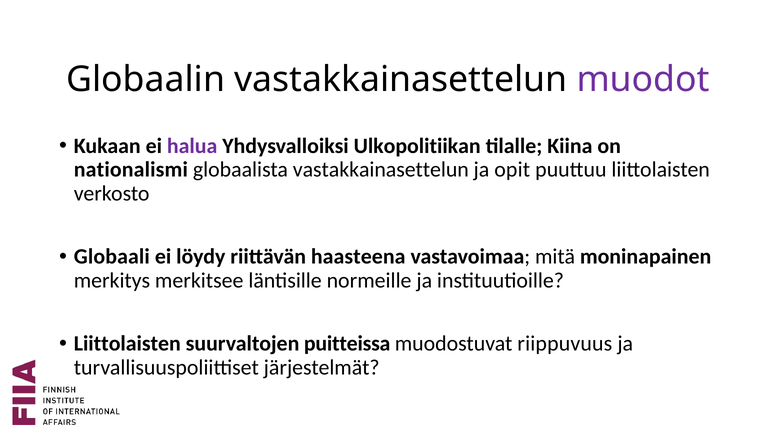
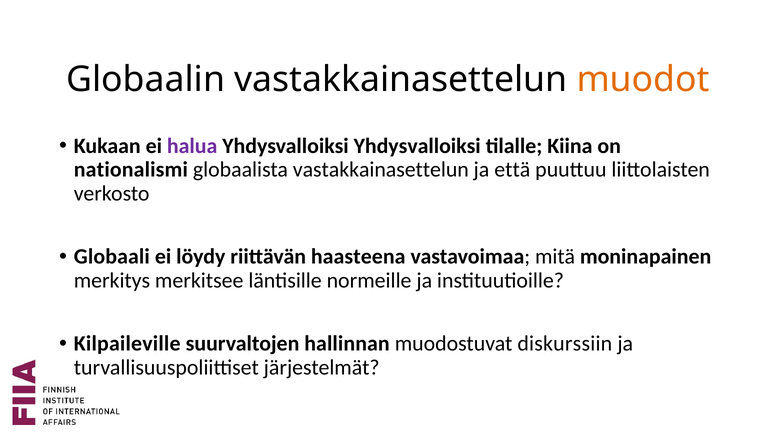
muodot colour: purple -> orange
Yhdysvalloiksi Ulkopolitiikan: Ulkopolitiikan -> Yhdysvalloiksi
opit: opit -> että
Liittolaisten at (127, 344): Liittolaisten -> Kilpaileville
puitteissa: puitteissa -> hallinnan
riippuvuus: riippuvuus -> diskurssiin
